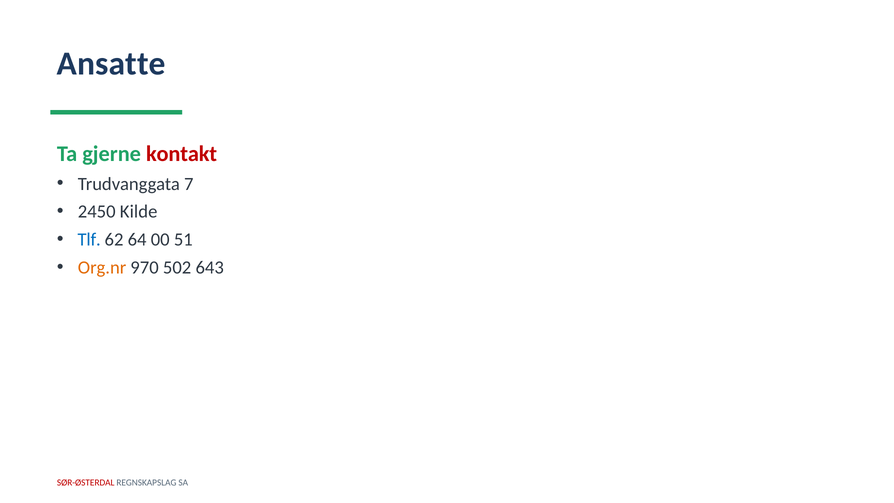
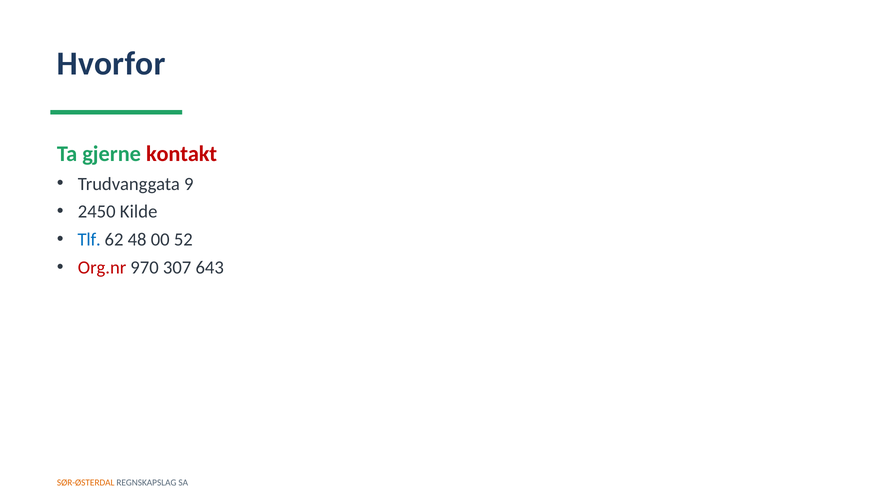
Ansatte: Ansatte -> Hvorfor
7: 7 -> 9
64: 64 -> 48
51: 51 -> 52
Org.nr colour: orange -> red
502: 502 -> 307
SØR-ØSTERDAL colour: red -> orange
